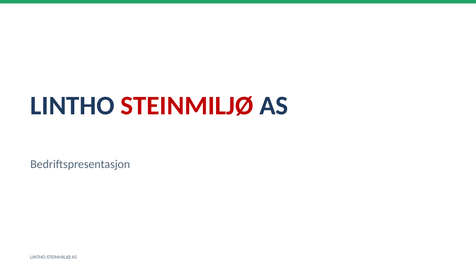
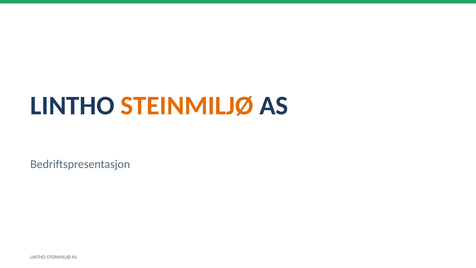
STEINMILJØ at (187, 106) colour: red -> orange
